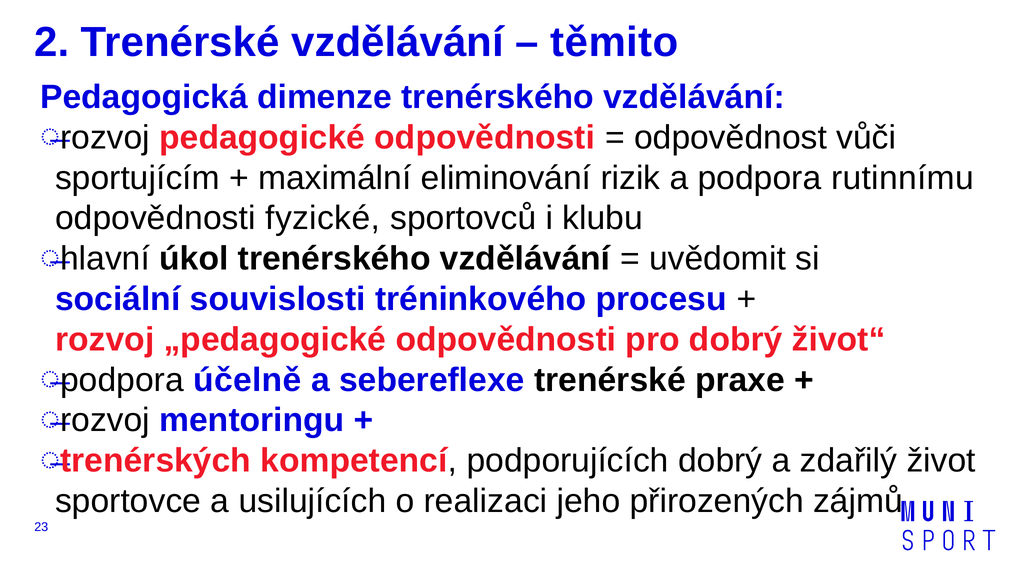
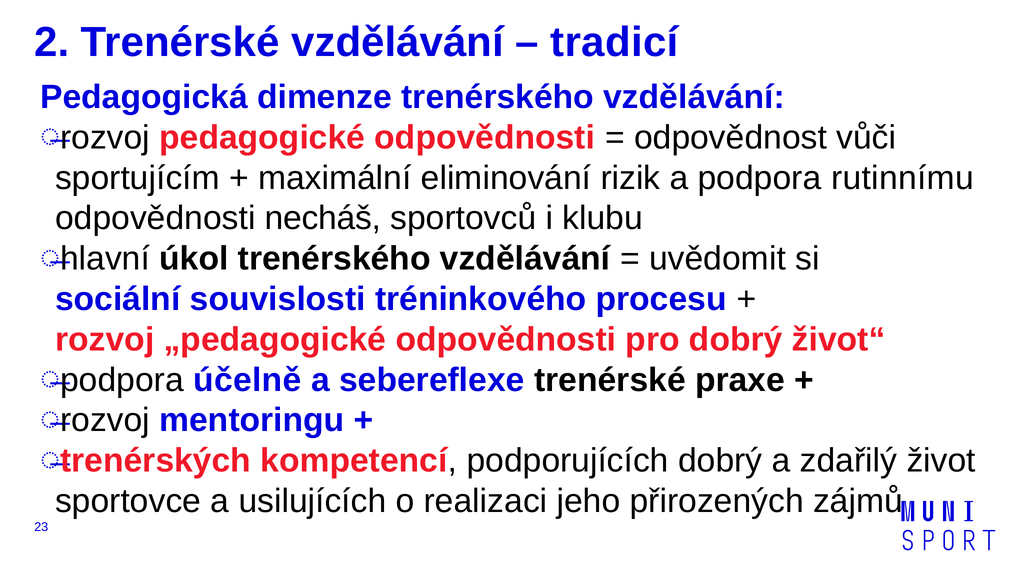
těmito: těmito -> tradicí
fyzické: fyzické -> necháš
